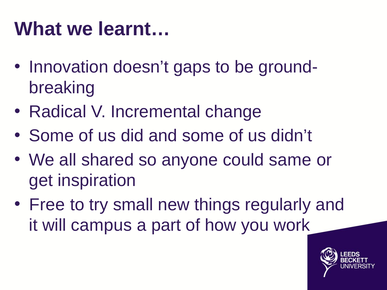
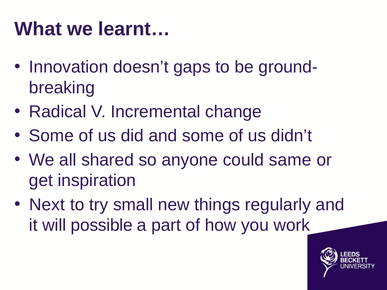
Free: Free -> Next
campus: campus -> possible
